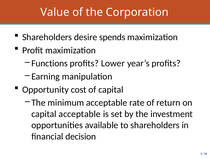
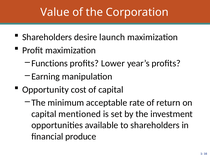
spends: spends -> launch
capital acceptable: acceptable -> mentioned
decision: decision -> produce
